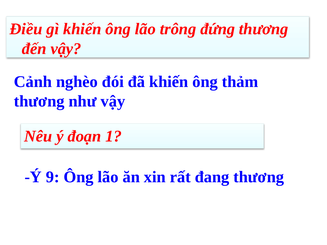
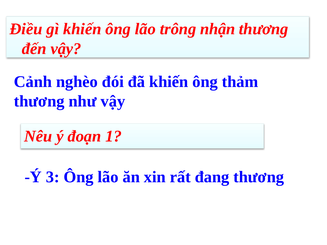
đứng: đứng -> nhận
9: 9 -> 3
